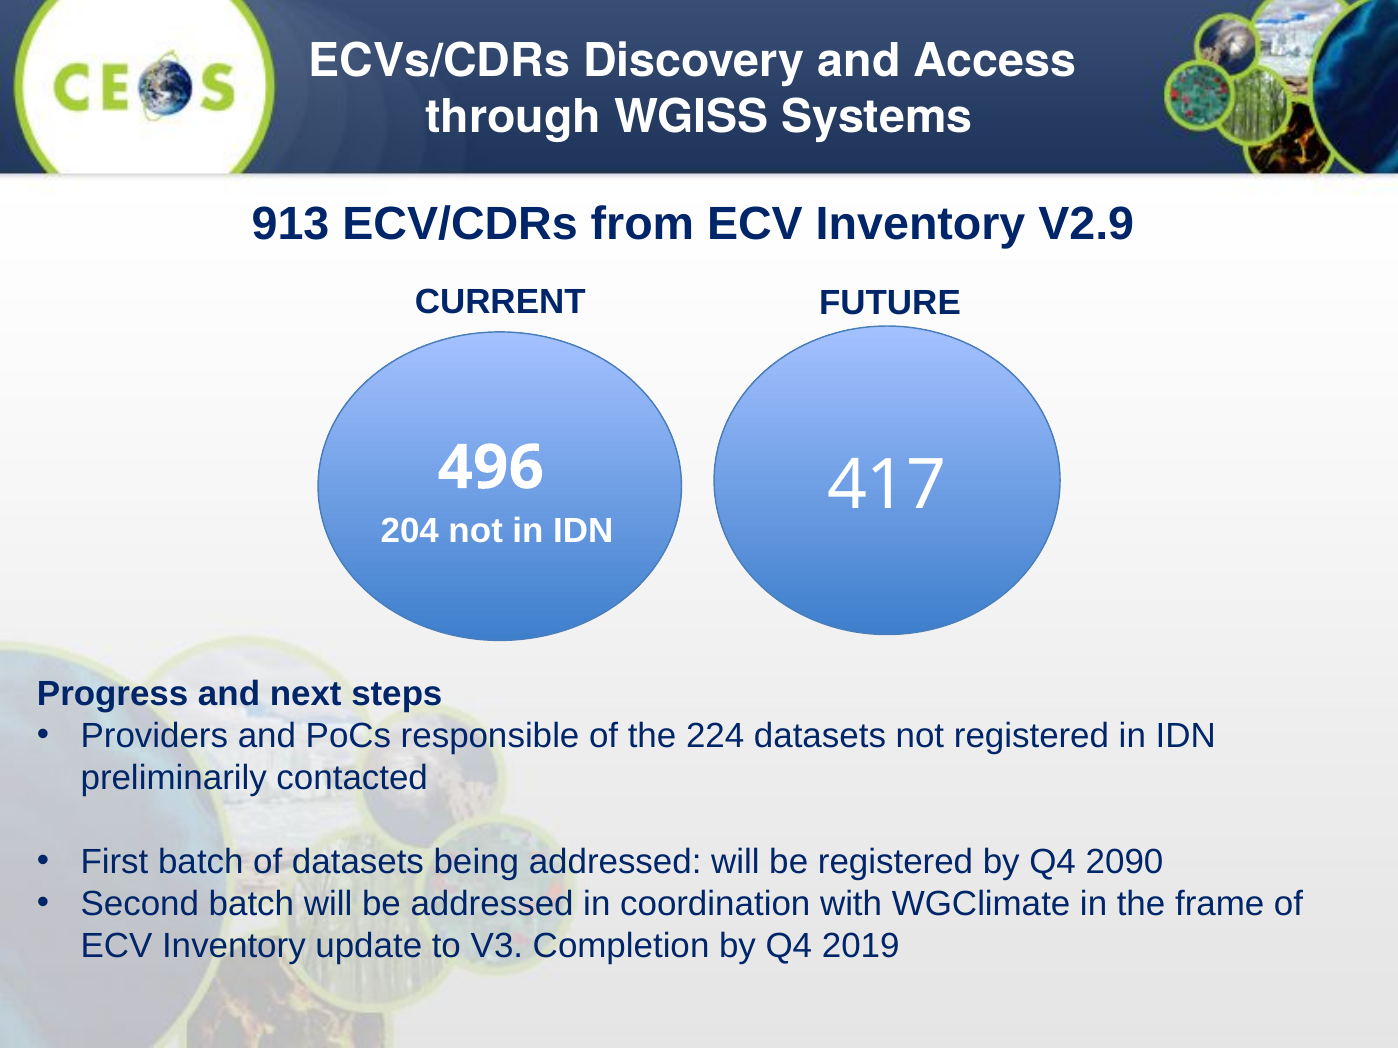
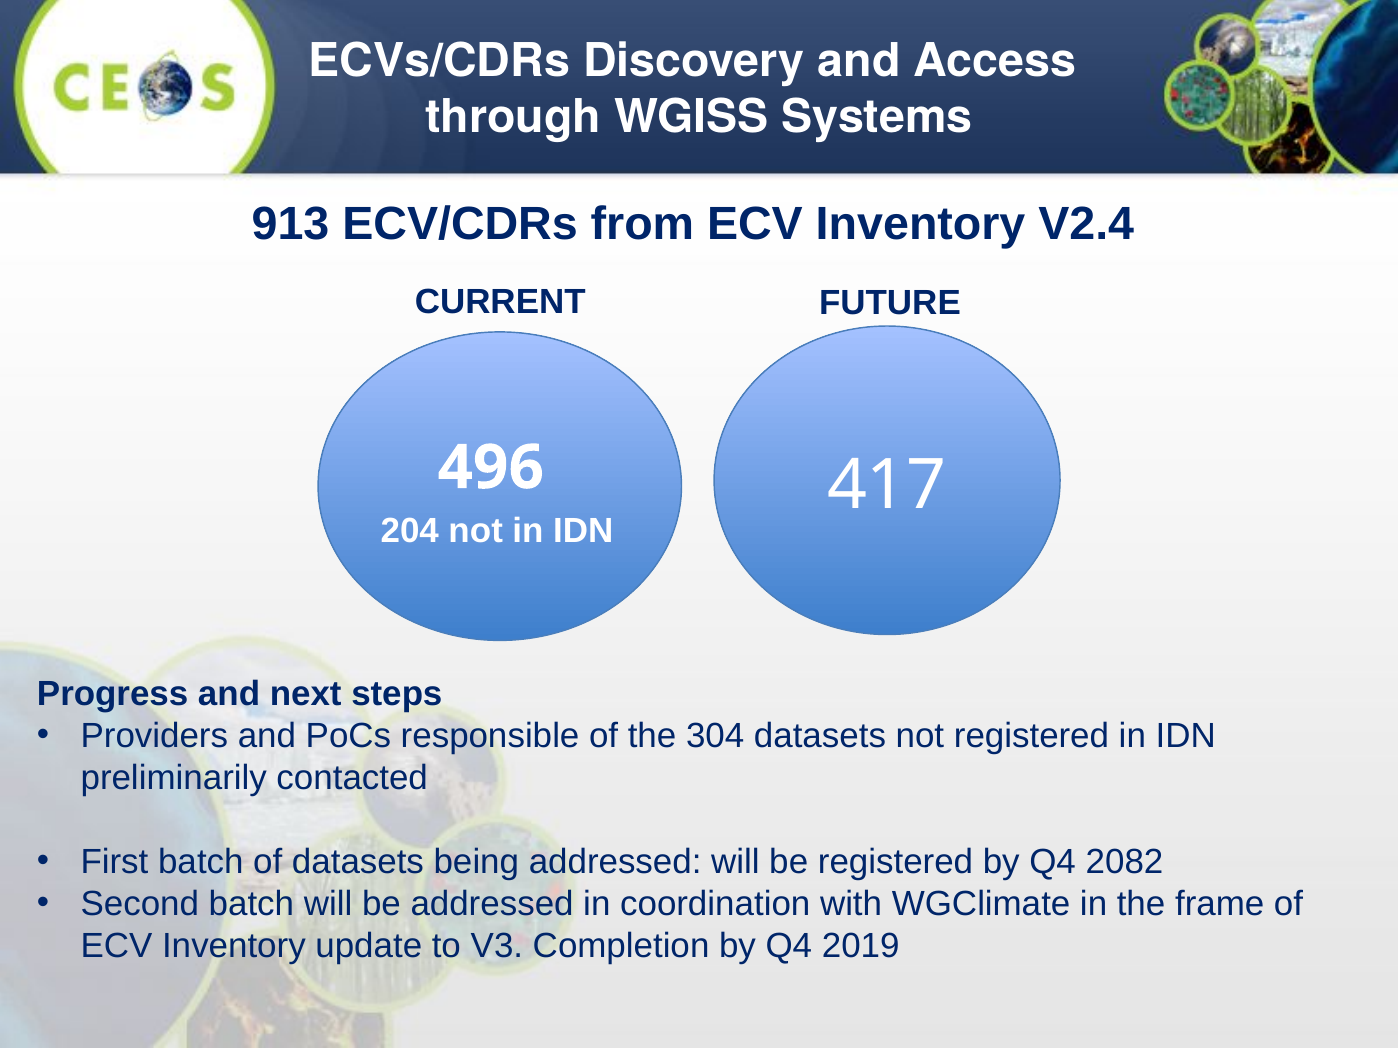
V2.9: V2.9 -> V2.4
224: 224 -> 304
2090: 2090 -> 2082
